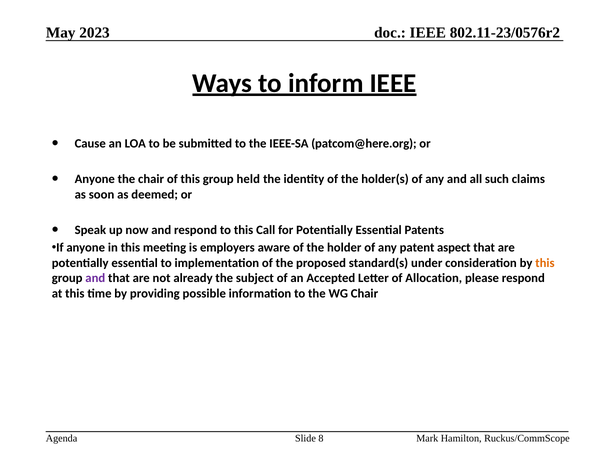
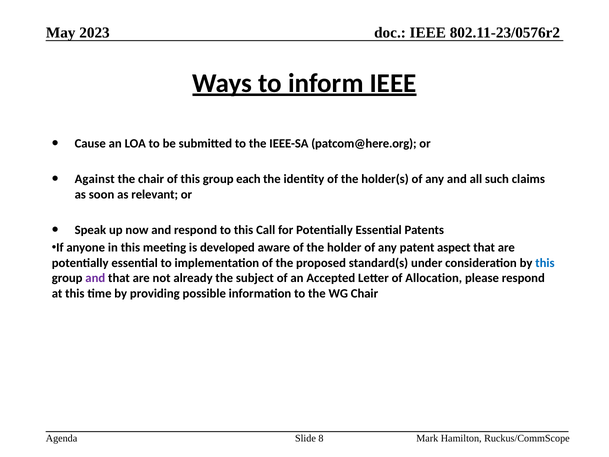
Anyone at (95, 179): Anyone -> Against
held: held -> each
deemed: deemed -> relevant
employers: employers -> developed
this at (545, 263) colour: orange -> blue
